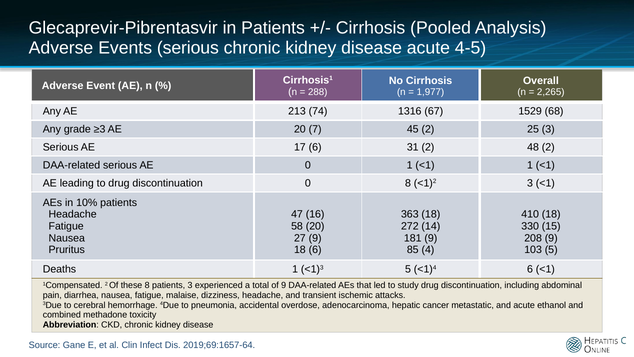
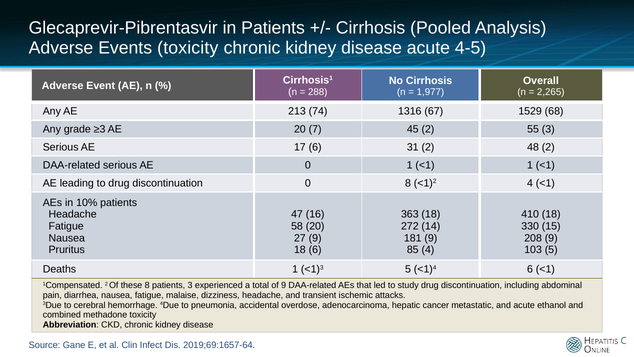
Events serious: serious -> toxicity
25: 25 -> 55
<1)2 3: 3 -> 4
